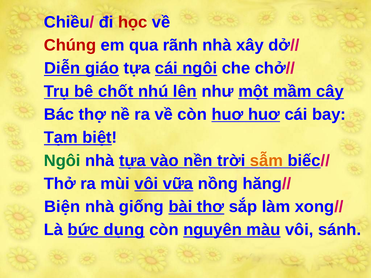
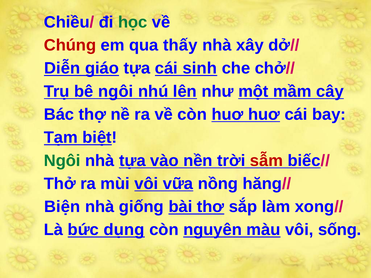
học colour: red -> green
rãnh: rãnh -> thấy
cái ngôi: ngôi -> sinh
bê chốt: chốt -> ngôi
sẫm colour: orange -> red
sánh: sánh -> sống
